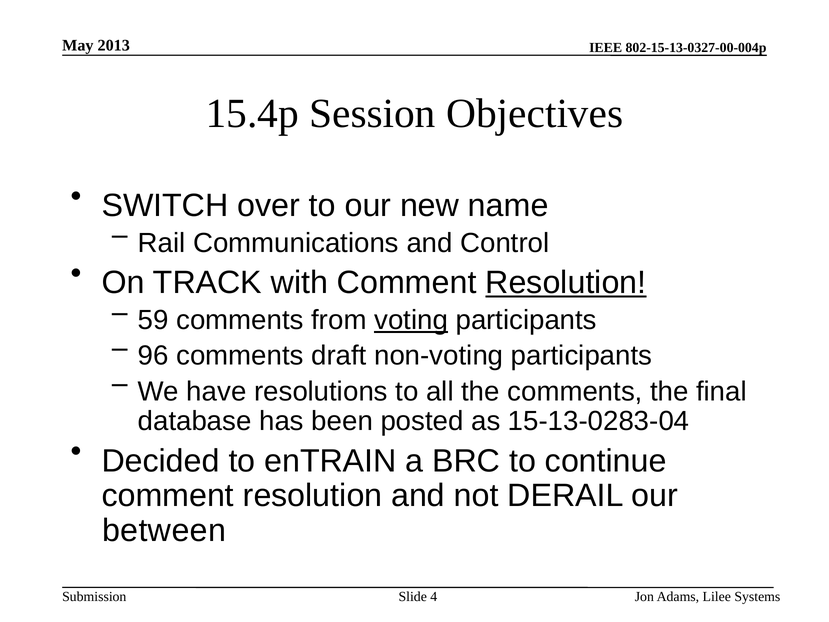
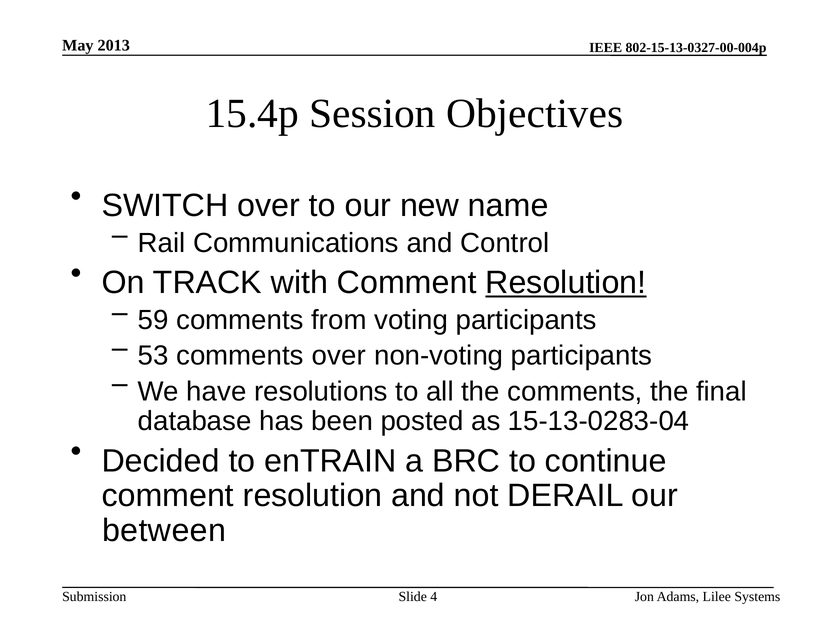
voting underline: present -> none
96: 96 -> 53
comments draft: draft -> over
